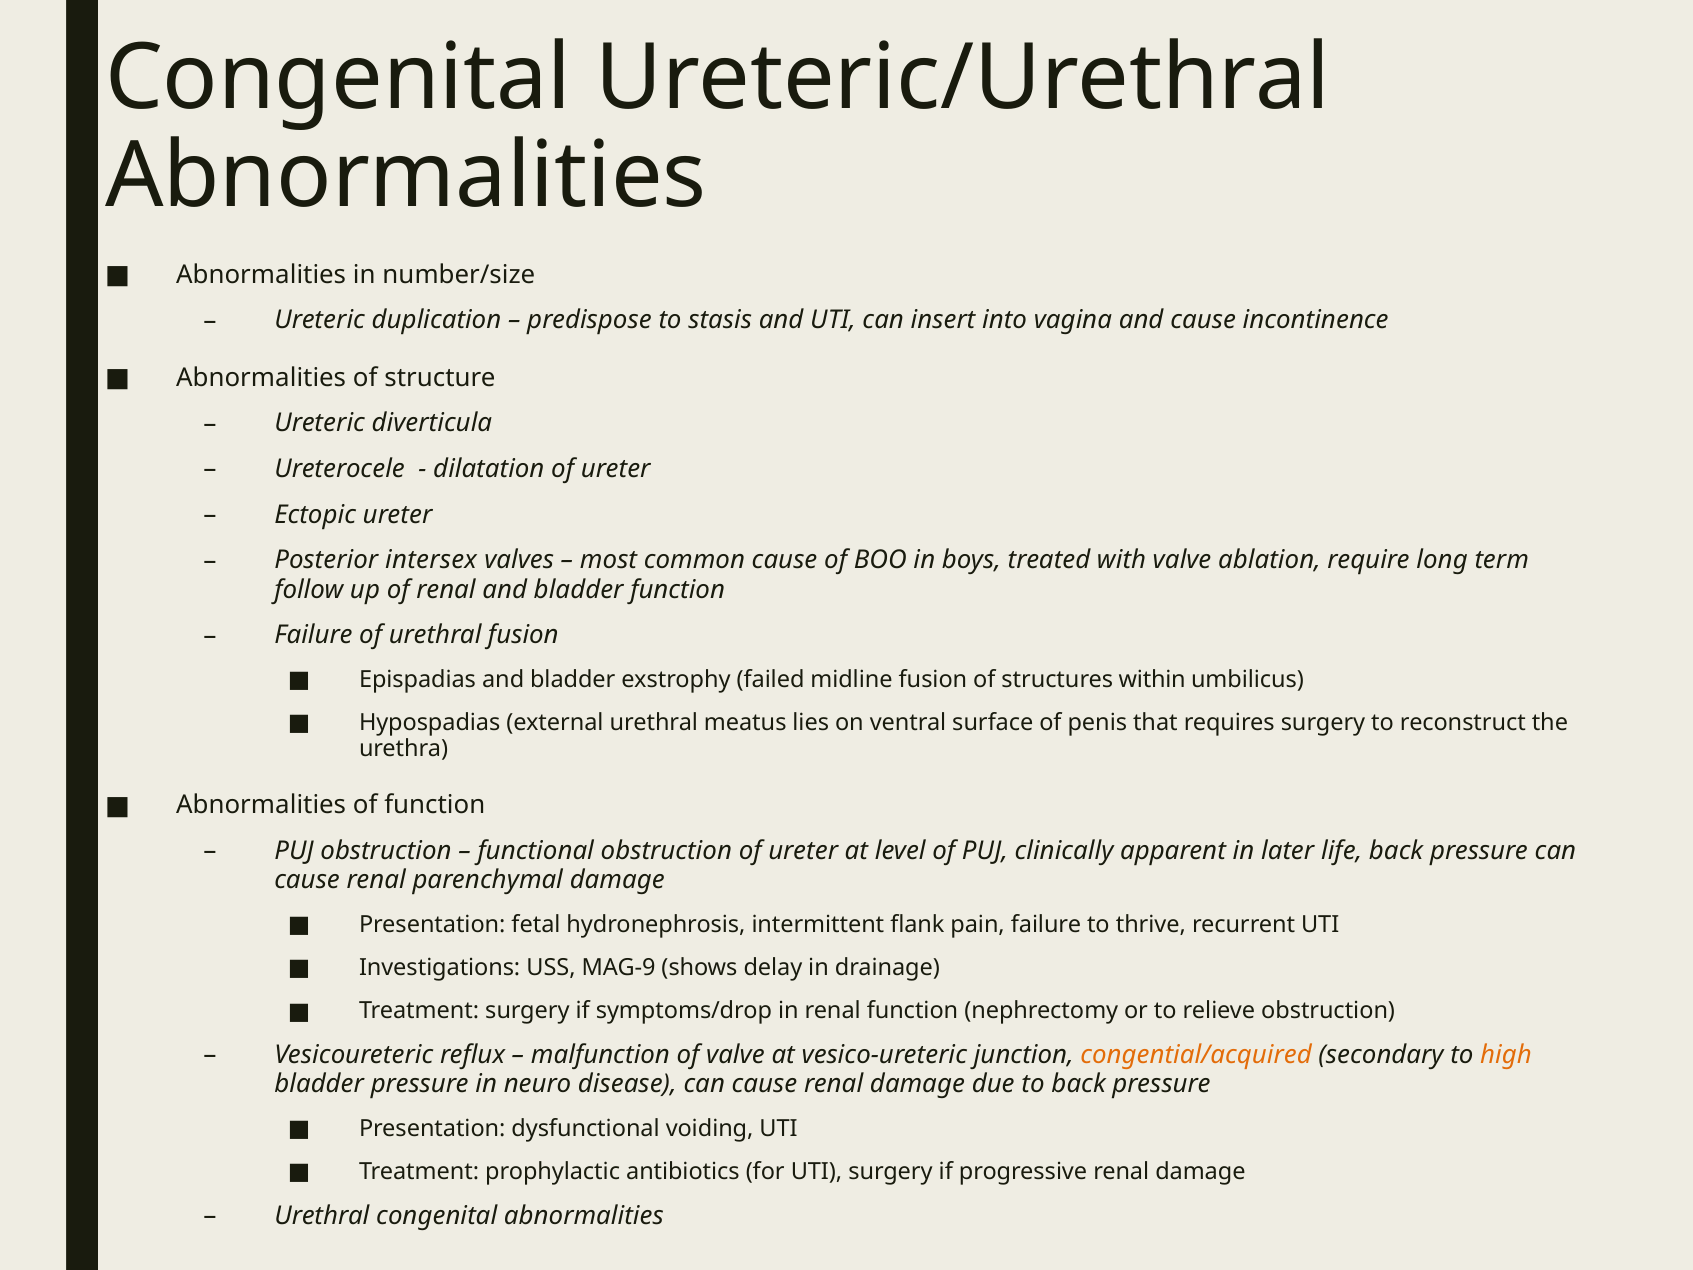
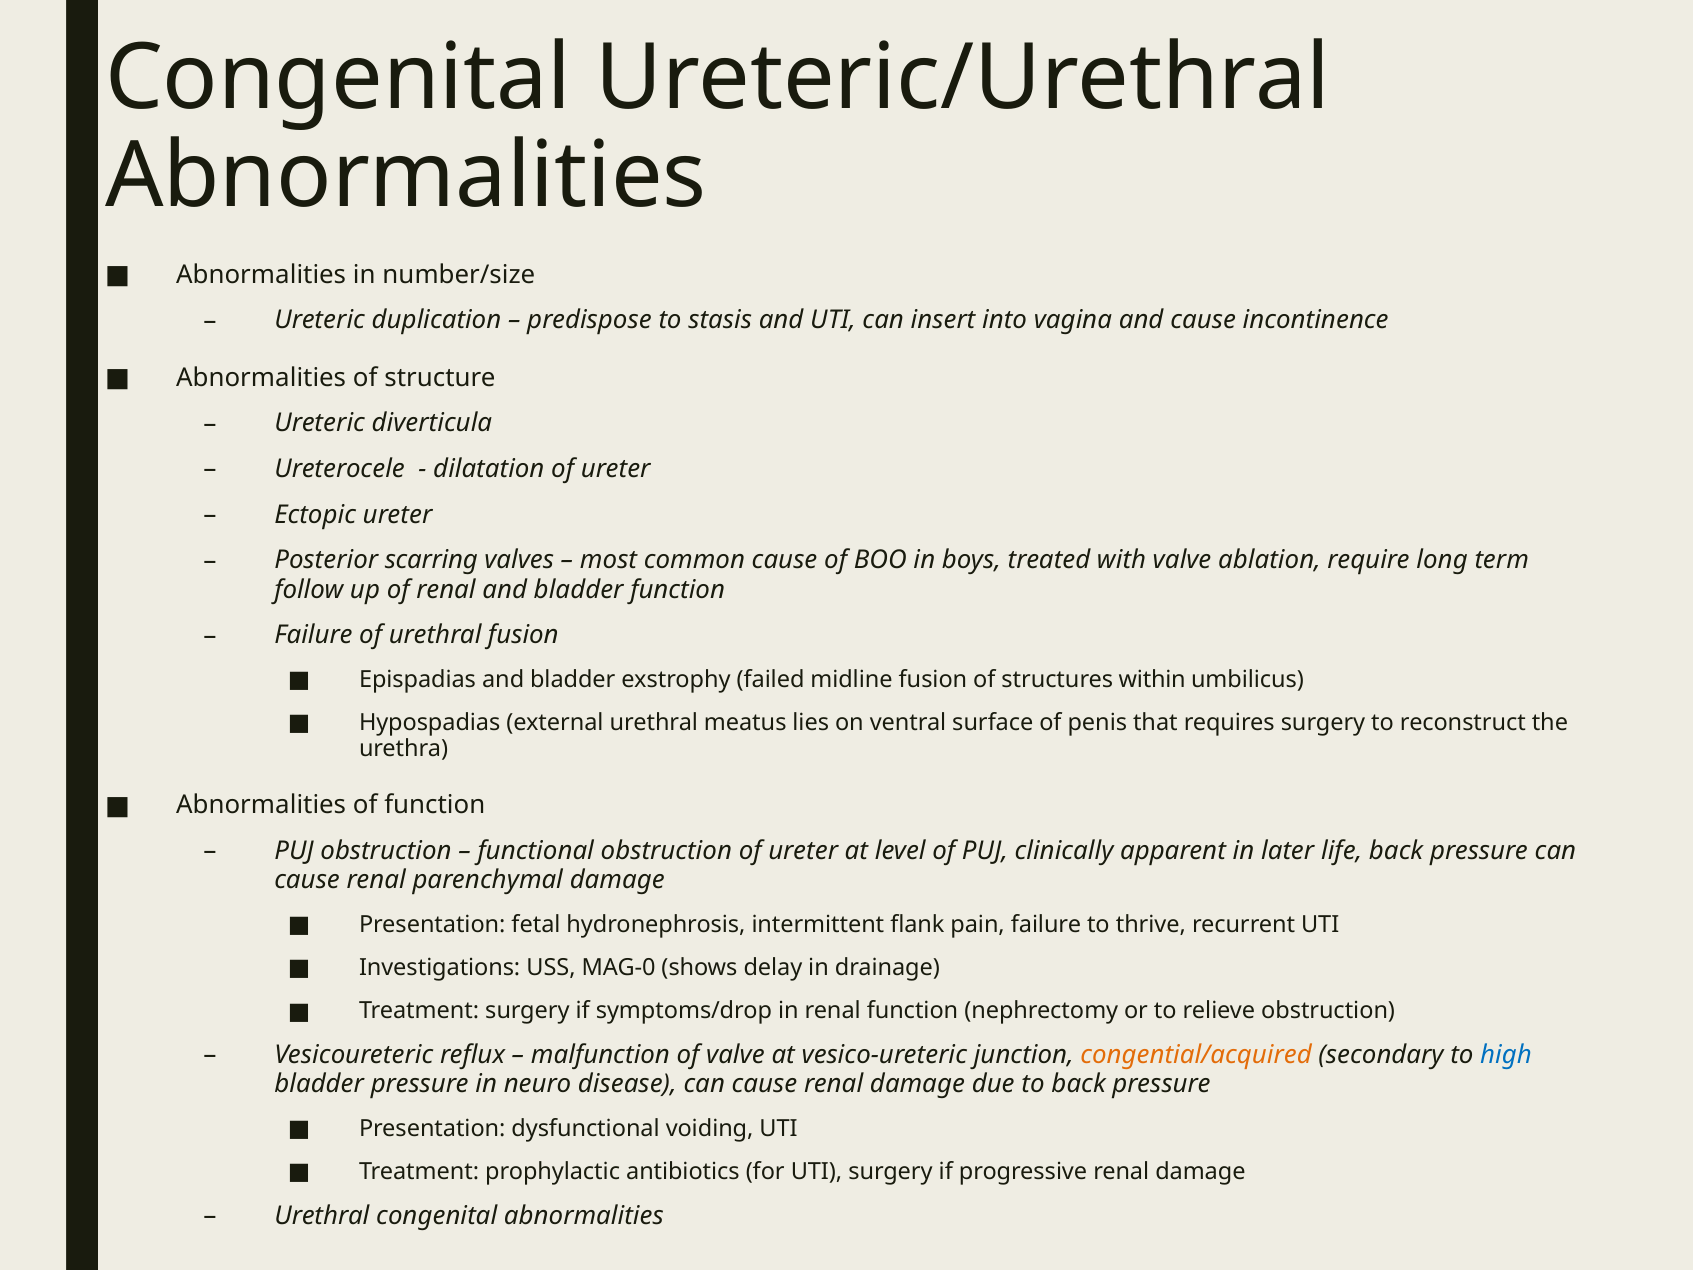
intersex: intersex -> scarring
MAG-9: MAG-9 -> MAG-0
high colour: orange -> blue
